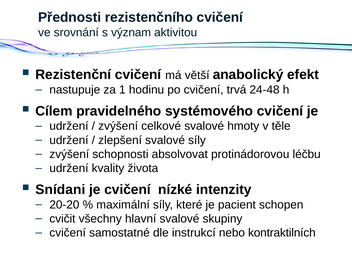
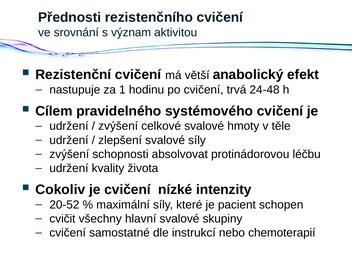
Snídani: Snídani -> Cokoliv
20-20: 20-20 -> 20-52
kontraktilních: kontraktilních -> chemoterapií
